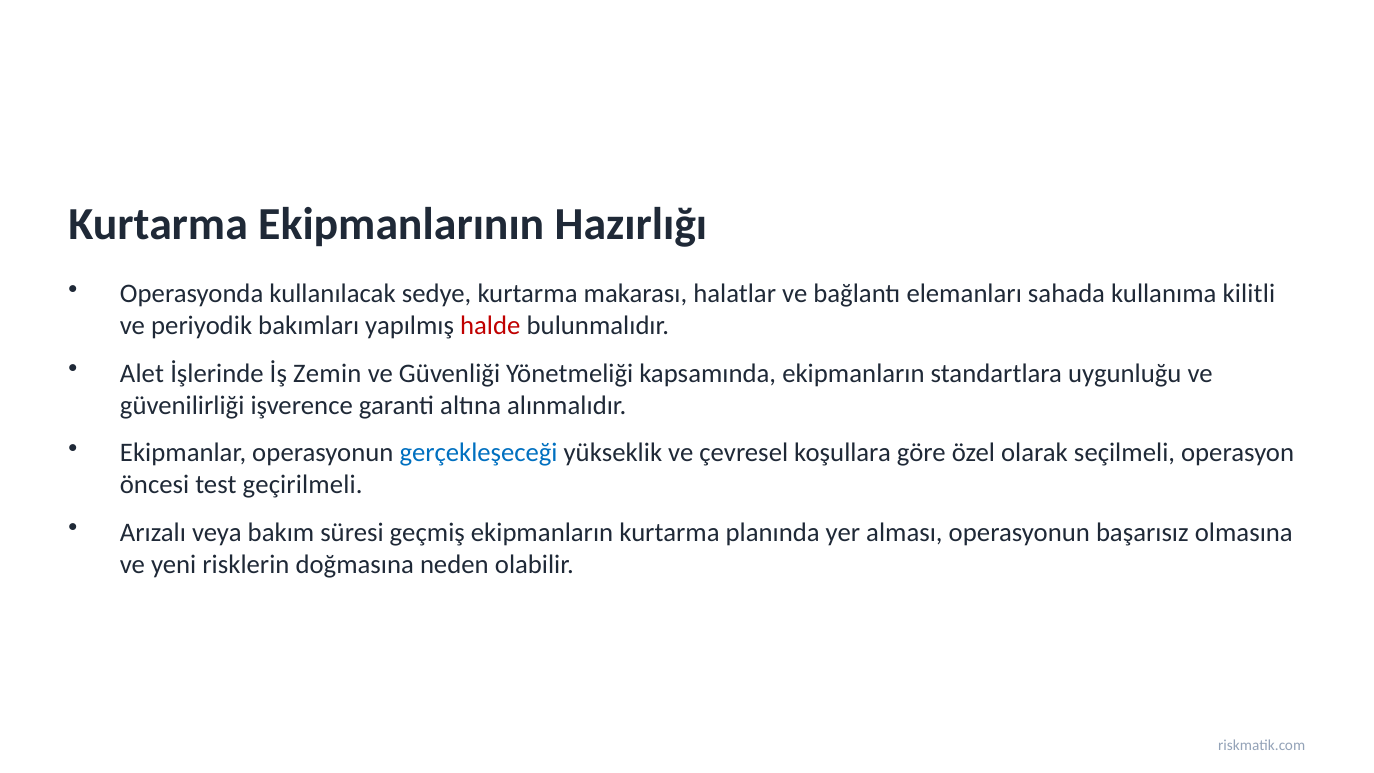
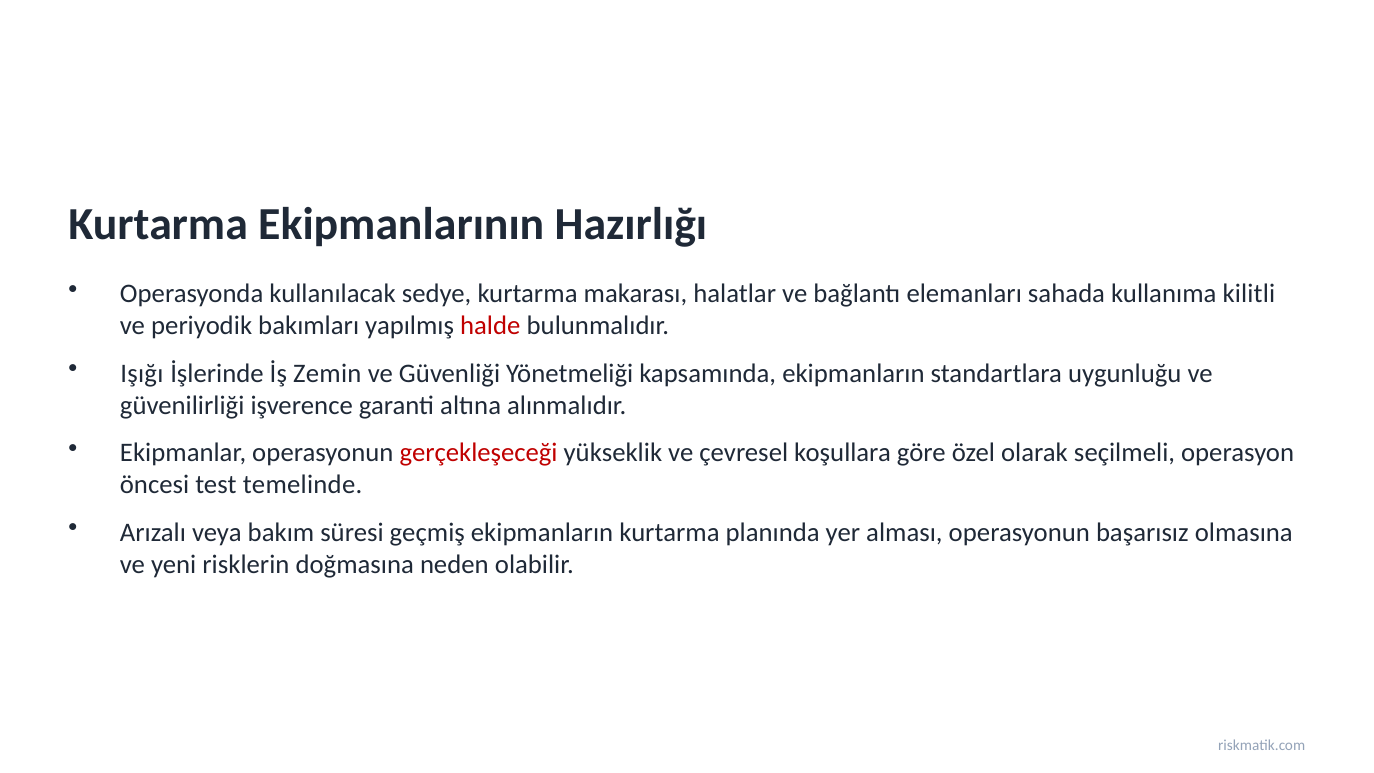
Alet: Alet -> Işığı
gerçekleşeceği colour: blue -> red
geçirilmeli: geçirilmeli -> temelinde
